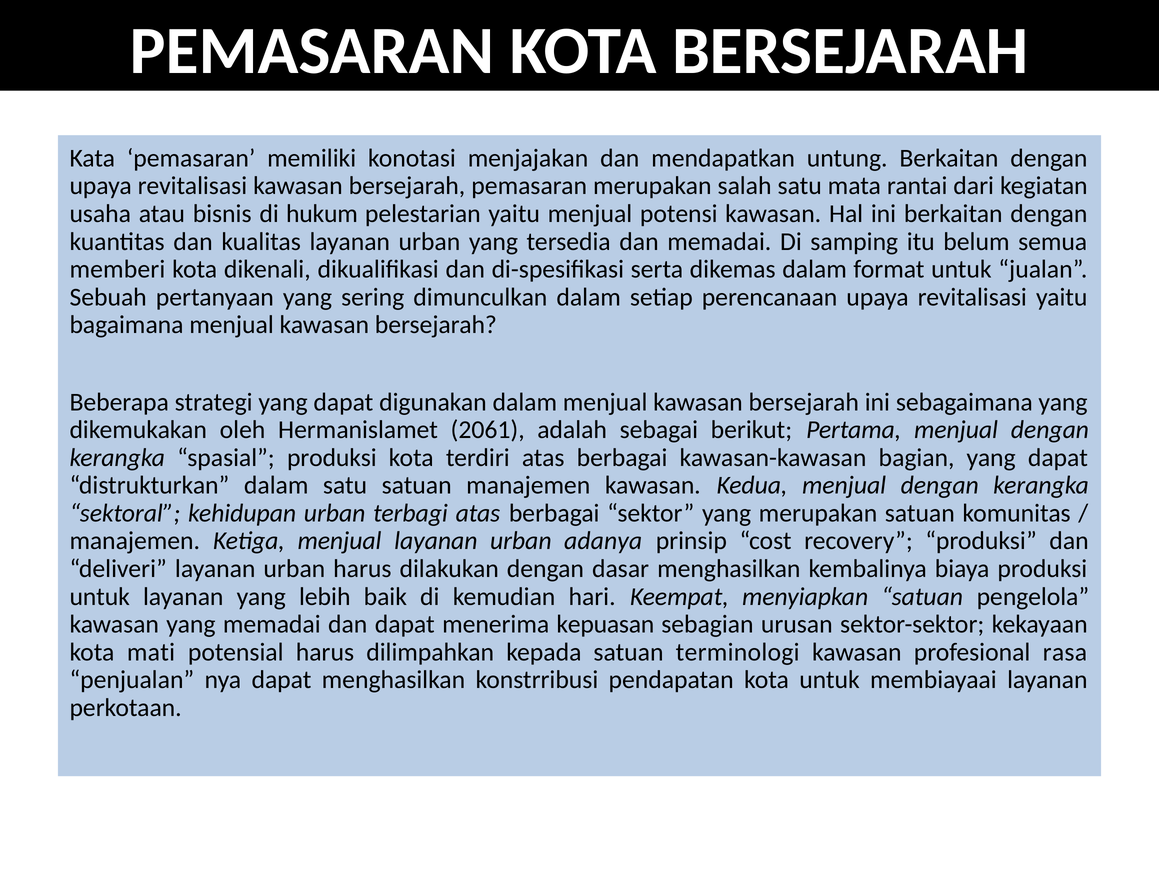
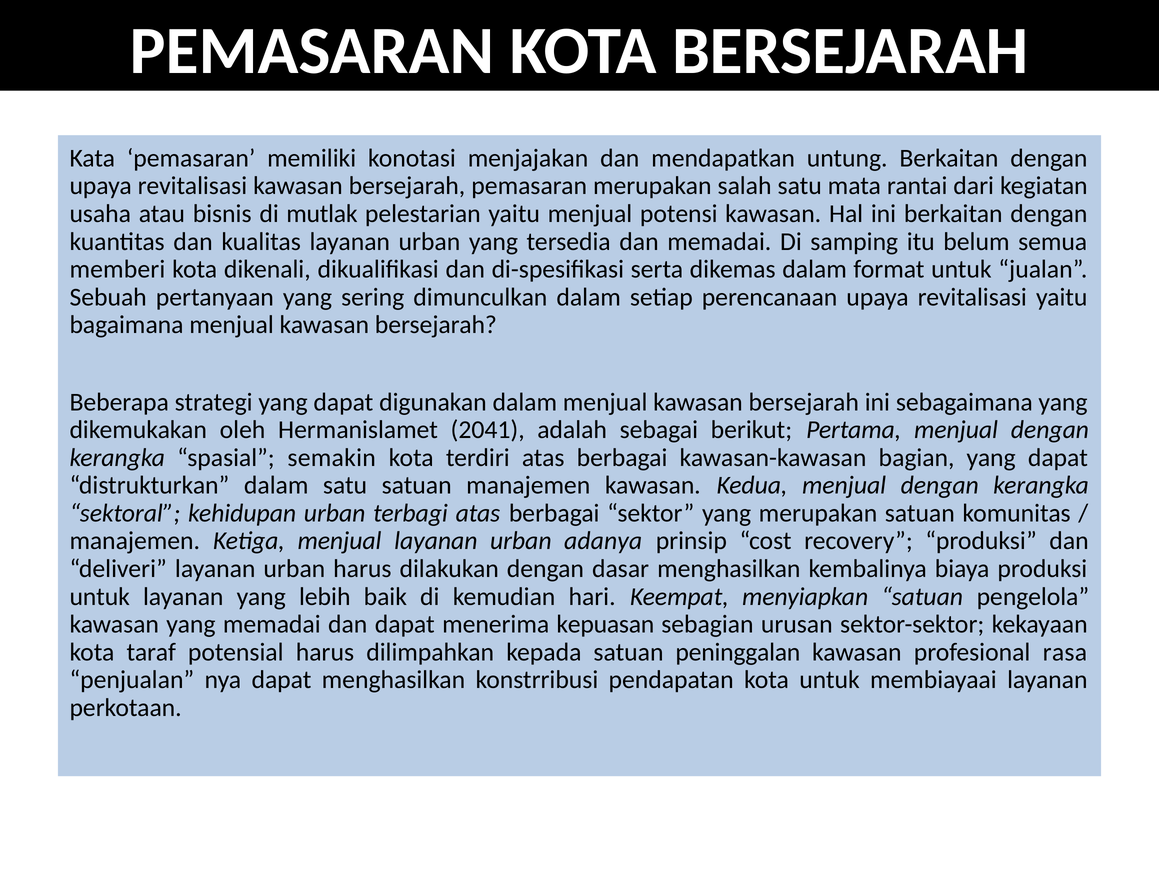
hukum: hukum -> mutlak
2061: 2061 -> 2041
spasial produksi: produksi -> semakin
mati: mati -> taraf
terminologi: terminologi -> peninggalan
